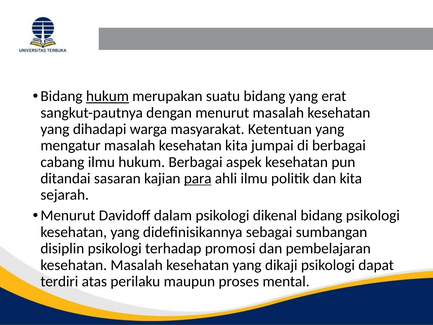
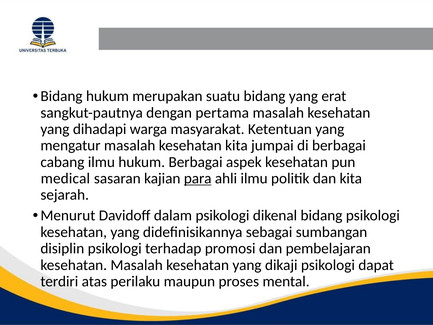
hukum at (107, 96) underline: present -> none
dengan menurut: menurut -> pertama
ditandai: ditandai -> medical
